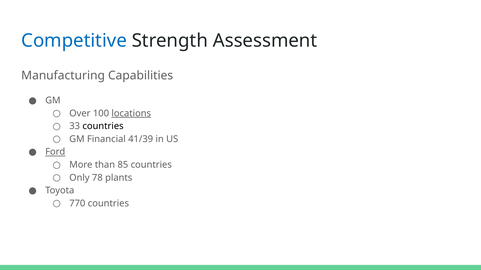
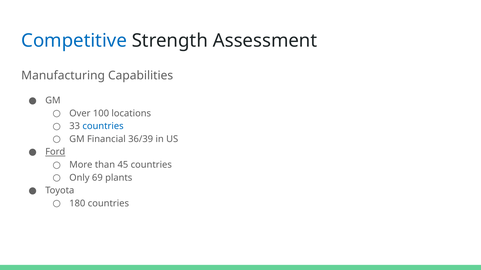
locations underline: present -> none
countries at (103, 126) colour: black -> blue
41/39: 41/39 -> 36/39
85: 85 -> 45
78: 78 -> 69
770: 770 -> 180
